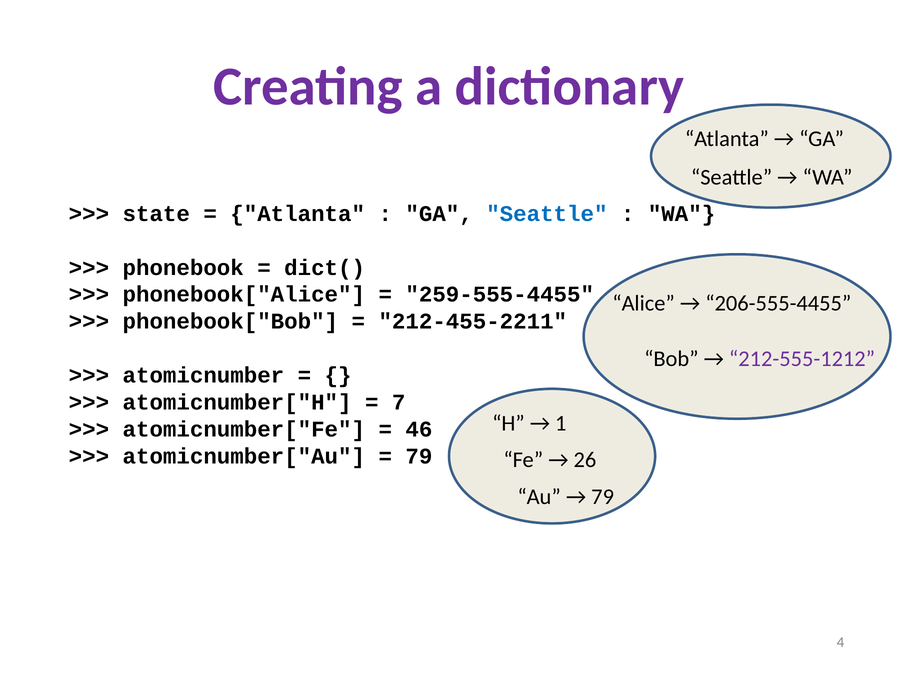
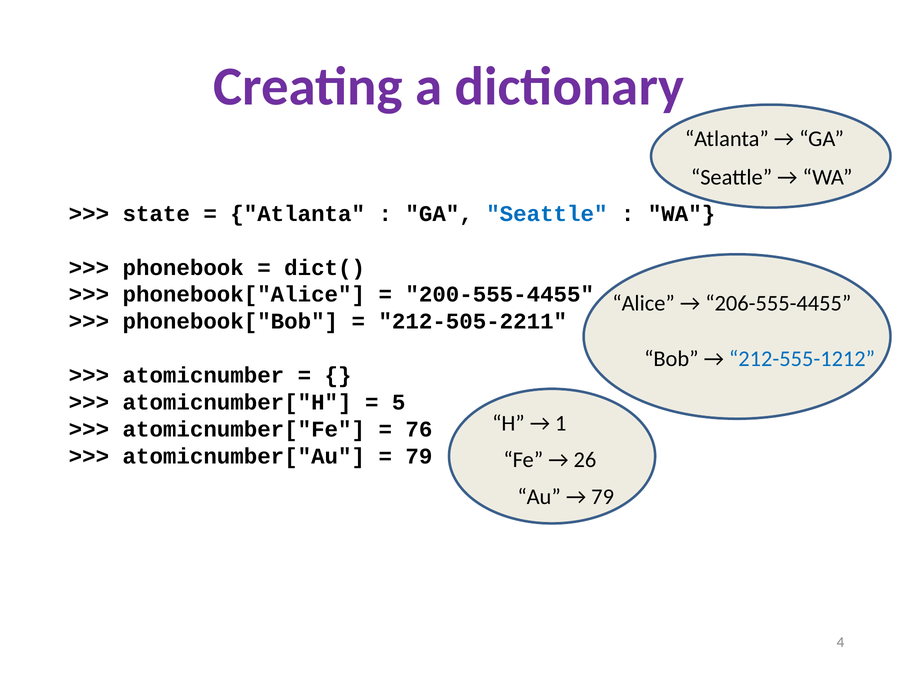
259-555-4455: 259-555-4455 -> 200-555-4455
212-455-2211: 212-455-2211 -> 212-505-2211
212-555-1212 colour: purple -> blue
7: 7 -> 5
46: 46 -> 76
